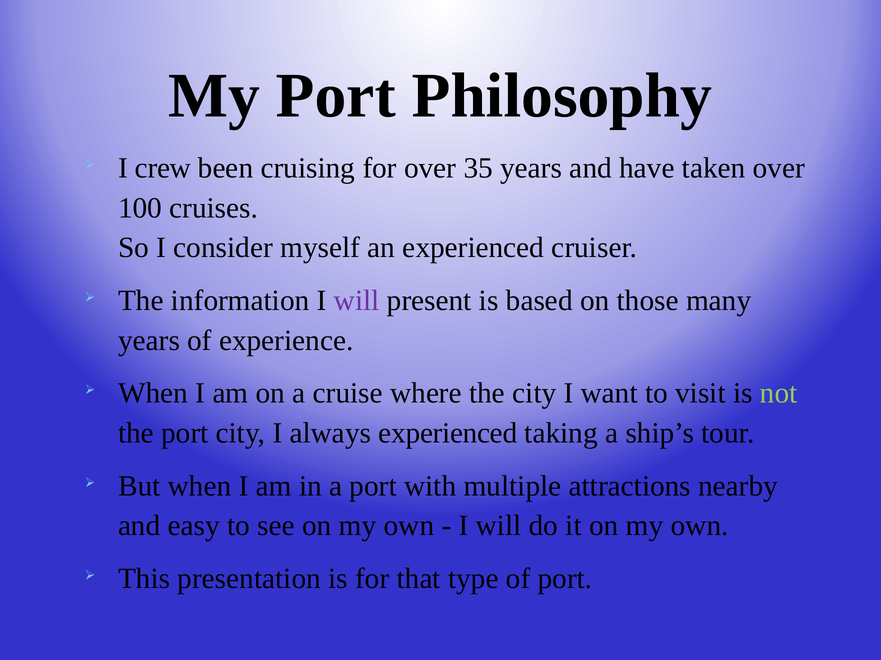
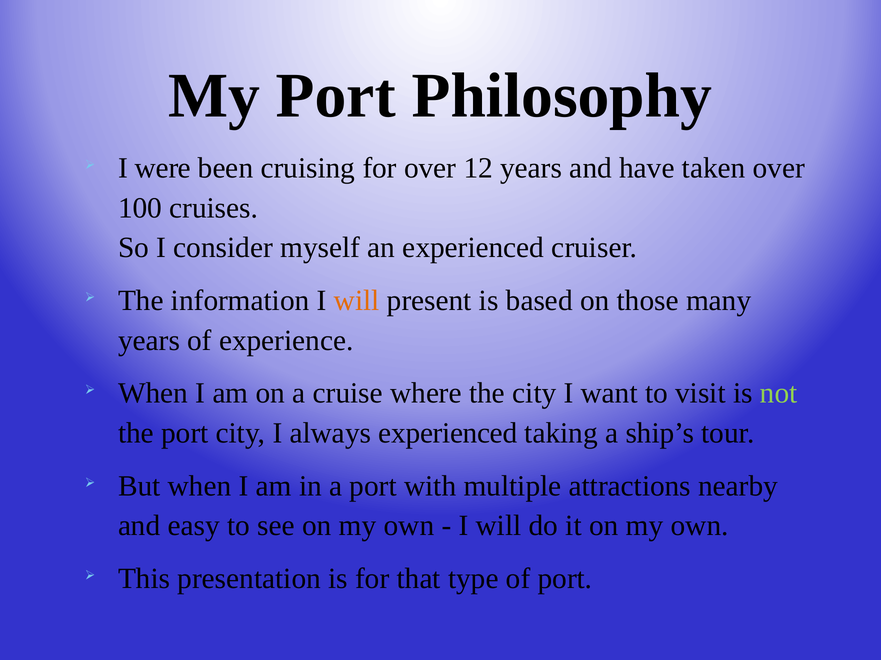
crew: crew -> were
35: 35 -> 12
will at (357, 301) colour: purple -> orange
